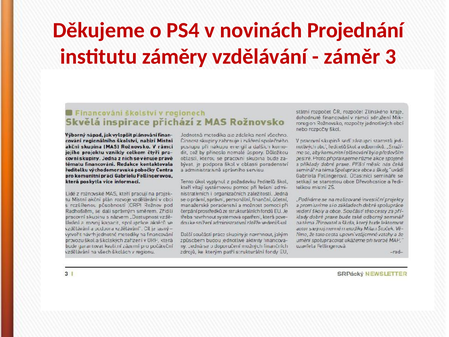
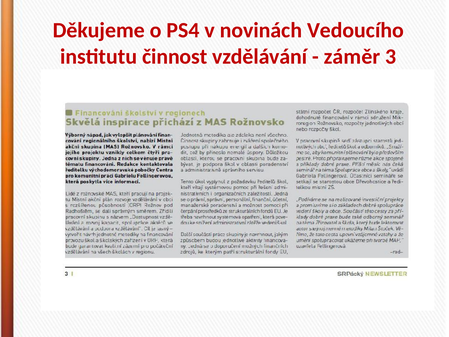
Projednání: Projednání -> Vedoucího
záměry: záměry -> činnost
